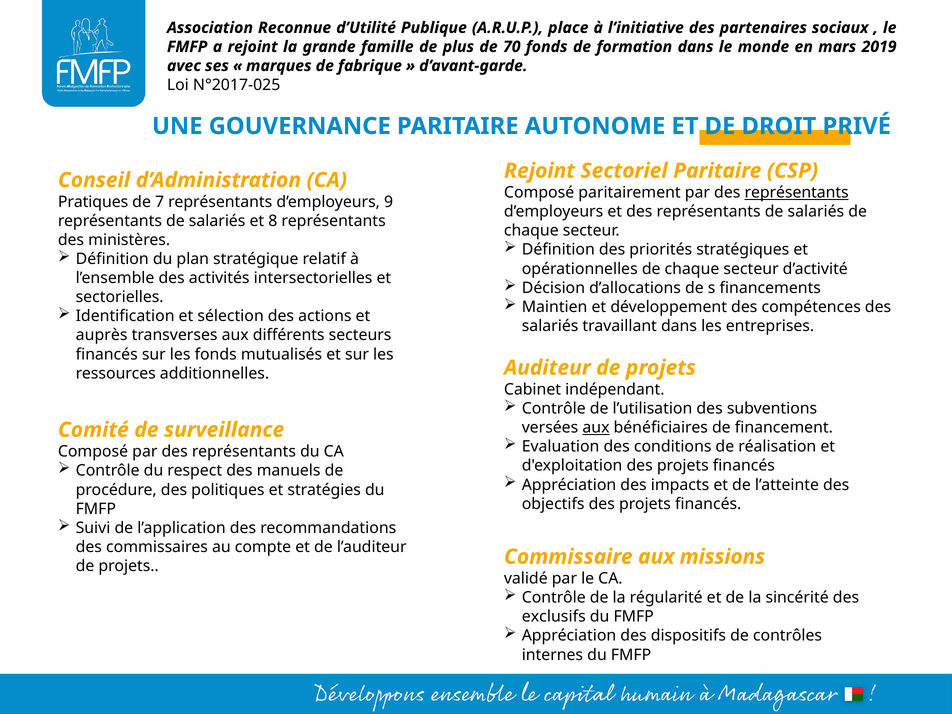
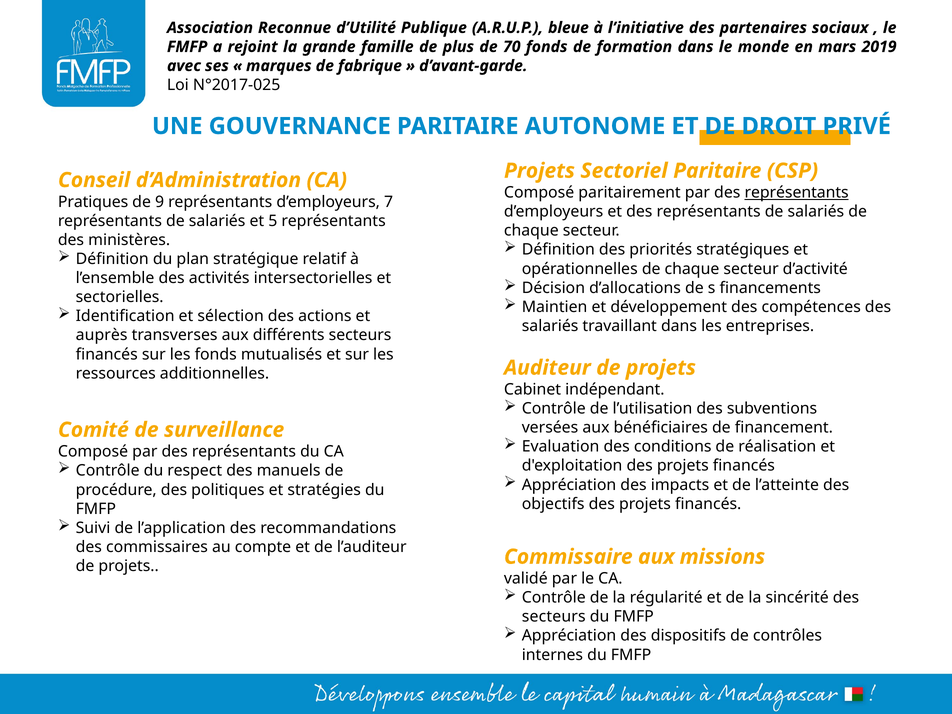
place: place -> bleue
Rejoint at (539, 171): Rejoint -> Projets
7: 7 -> 9
9: 9 -> 7
8: 8 -> 5
aux at (596, 428) underline: present -> none
exclusifs at (554, 617): exclusifs -> secteurs
